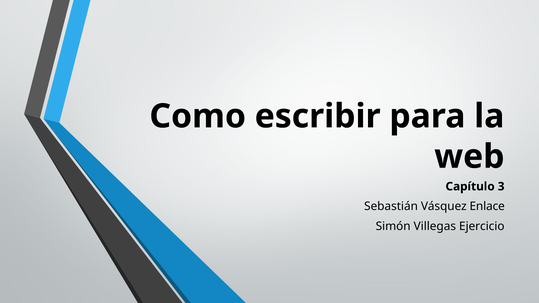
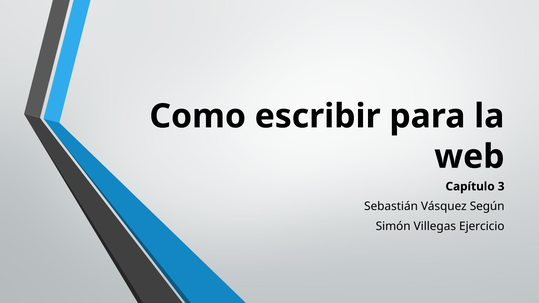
Enlace: Enlace -> Según
